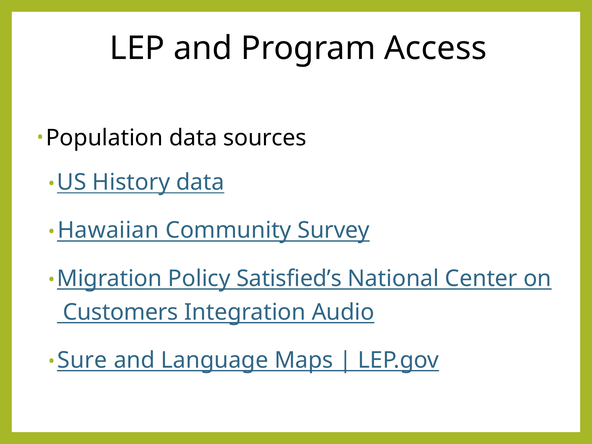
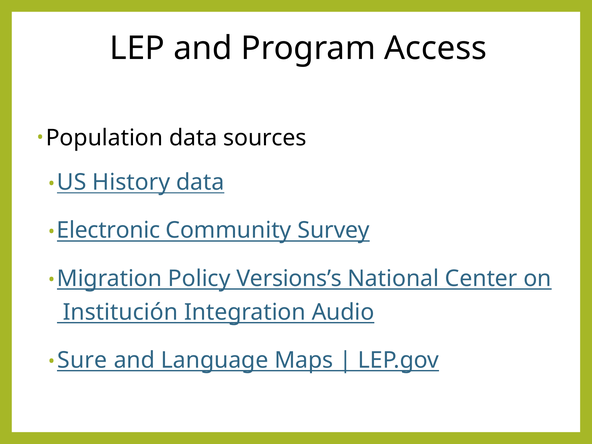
Hawaiian: Hawaiian -> Electronic
Satisfied’s: Satisfied’s -> Versions’s
Customers: Customers -> Institución
